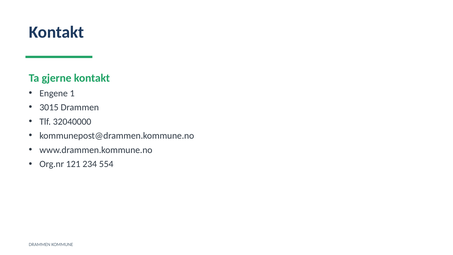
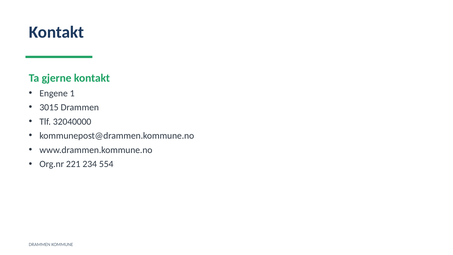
121: 121 -> 221
